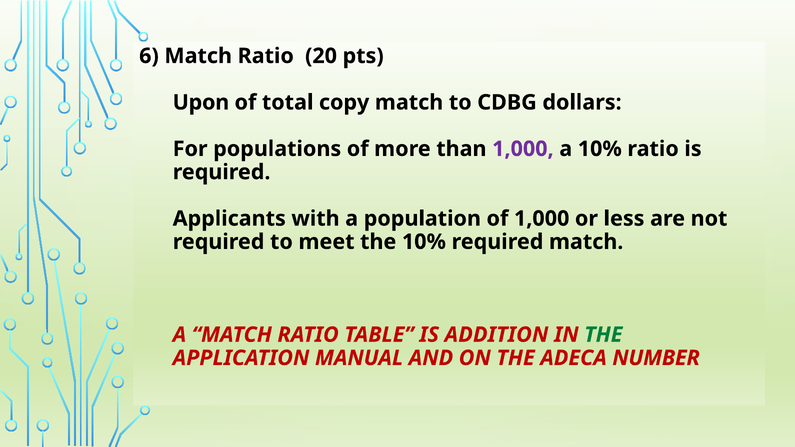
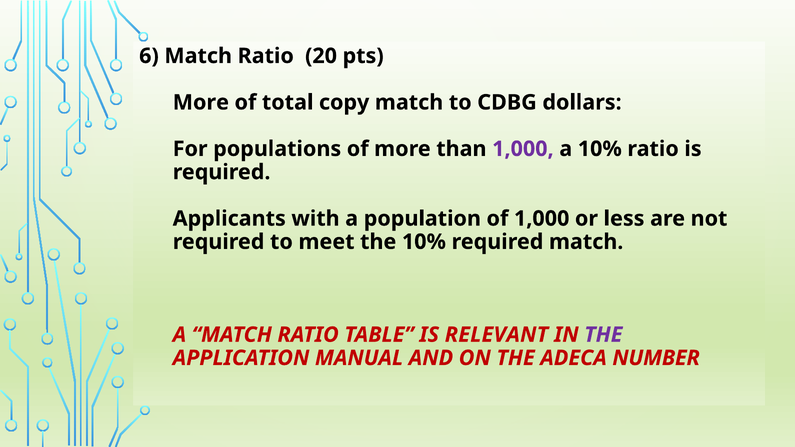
Upon at (201, 102): Upon -> More
ADDITION: ADDITION -> RELEVANT
THE at (603, 335) colour: green -> purple
